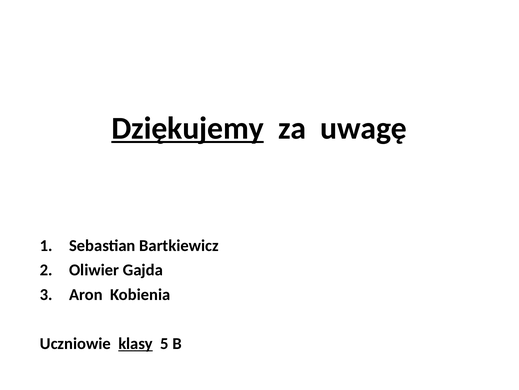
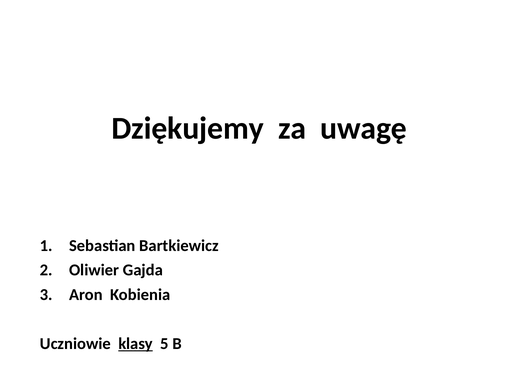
Dziękujemy underline: present -> none
